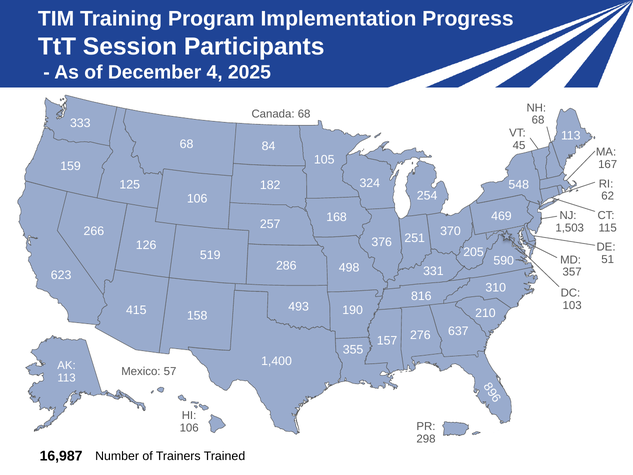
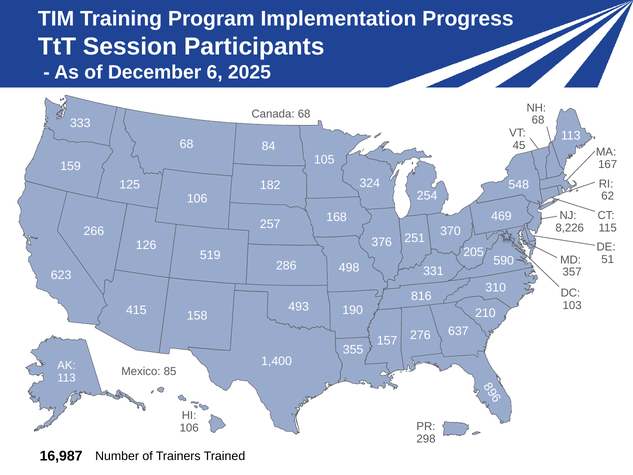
December 4: 4 -> 6
1,503: 1,503 -> 8,226
57: 57 -> 85
